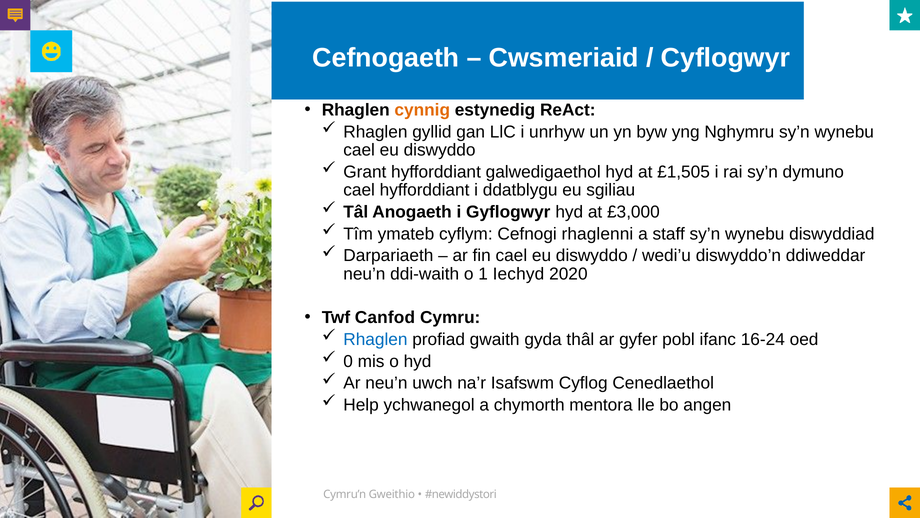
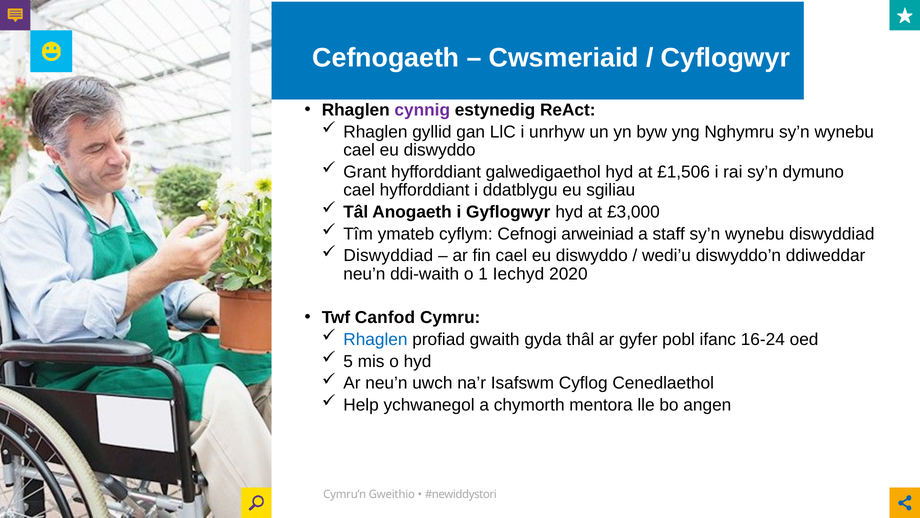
cynnig colour: orange -> purple
£1,505: £1,505 -> £1,506
rhaglenni: rhaglenni -> arweiniad
Darpariaeth at (388, 255): Darpariaeth -> Diswyddiad
0: 0 -> 5
